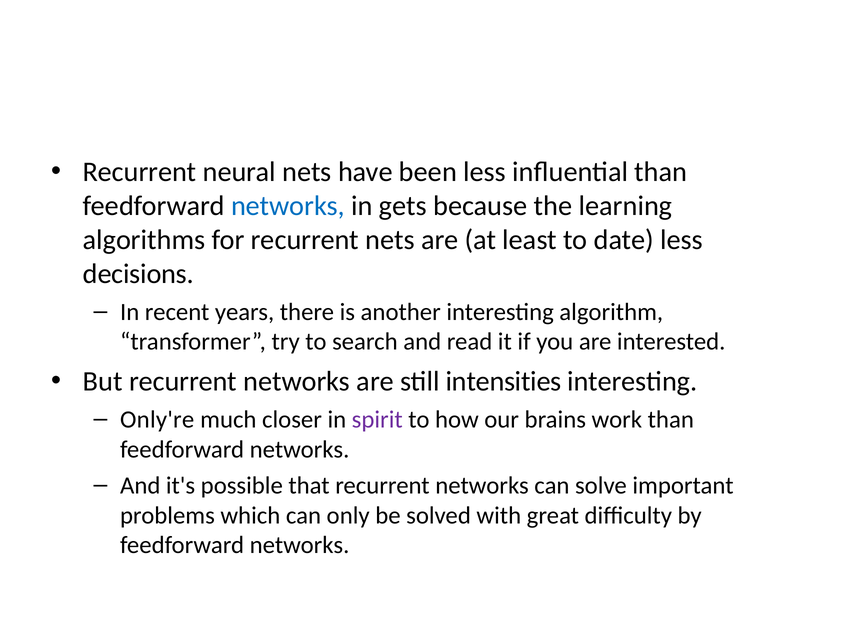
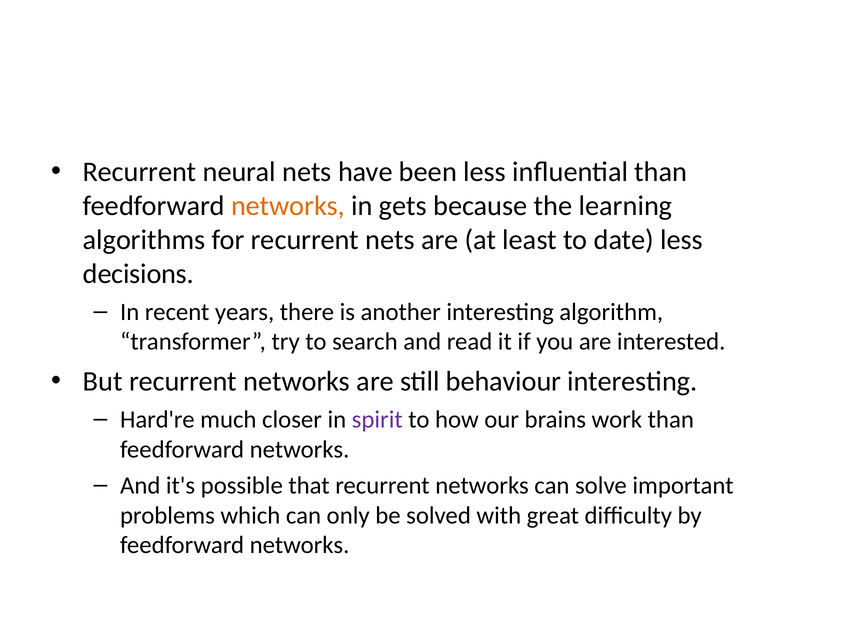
networks at (288, 206) colour: blue -> orange
intensities: intensities -> behaviour
Only're: Only're -> Hard're
